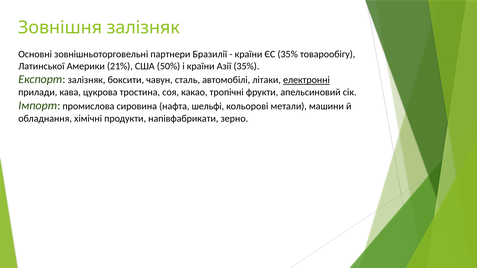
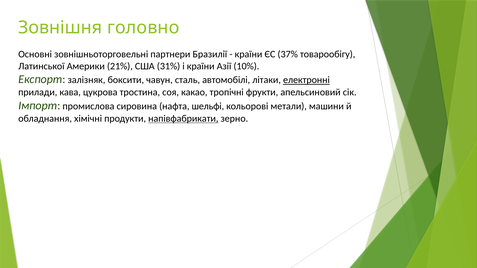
Зовнішня залізняк: залізняк -> головно
ЄС 35%: 35% -> 37%
50%: 50% -> 31%
Азії 35%: 35% -> 10%
напівфабрикати underline: none -> present
